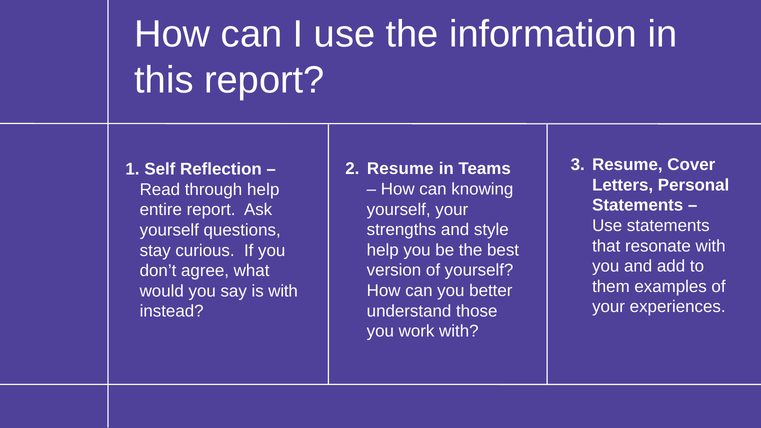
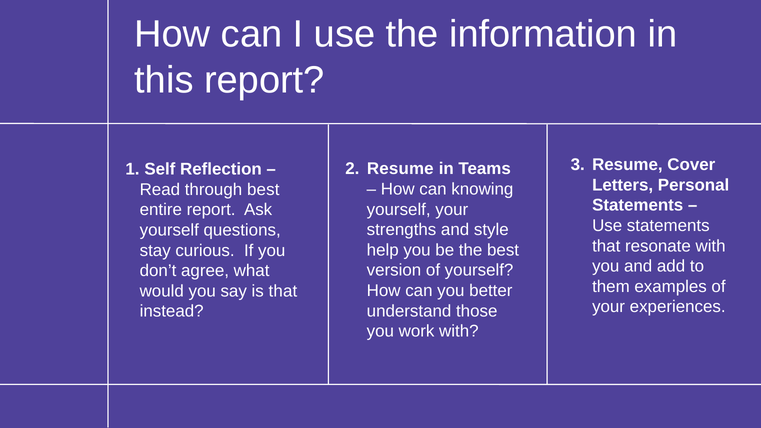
through help: help -> best
is with: with -> that
